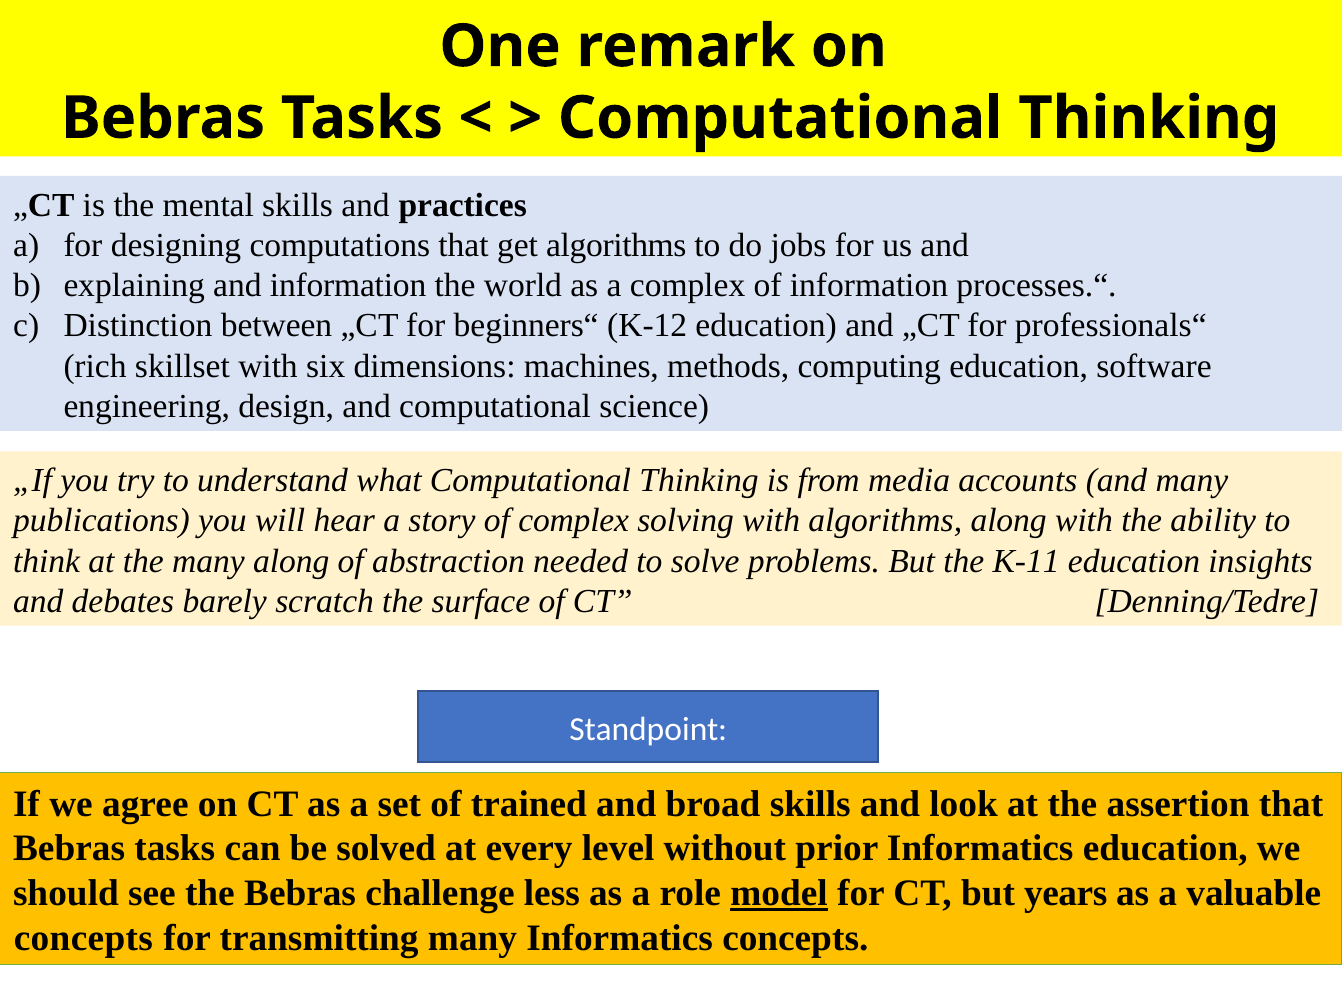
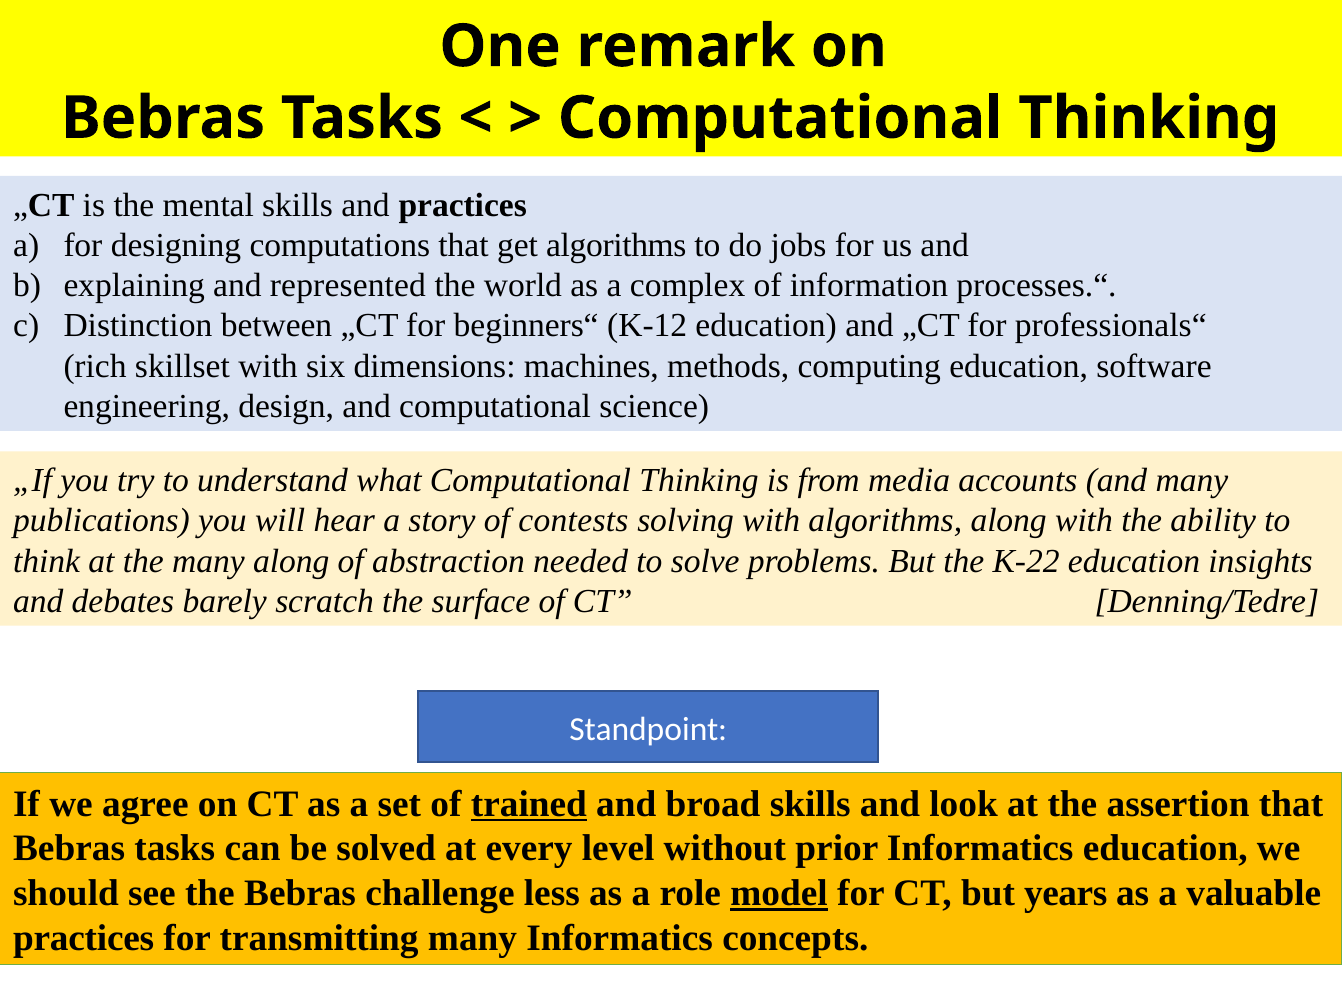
and information: information -> represented
of complex: complex -> contests
K-11: K-11 -> K-22
trained underline: none -> present
concepts at (83, 938): concepts -> practices
